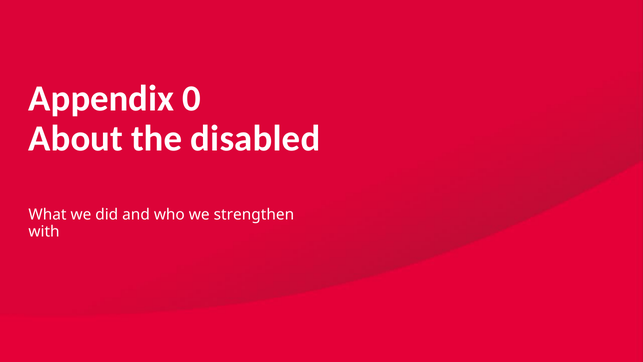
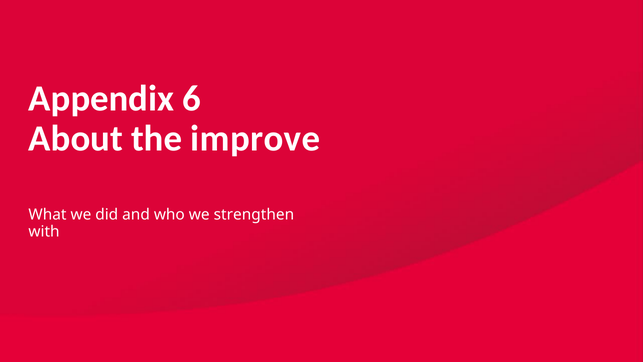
0: 0 -> 6
disabled: disabled -> improve
